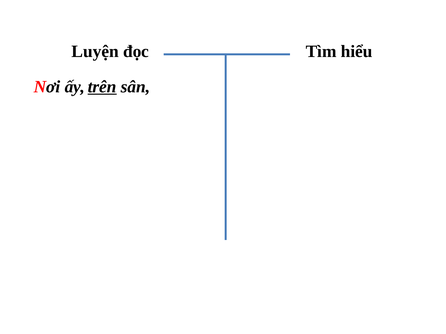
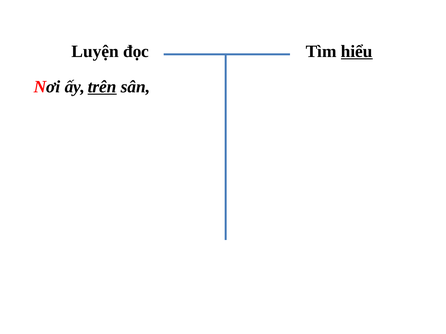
hiểu underline: none -> present
